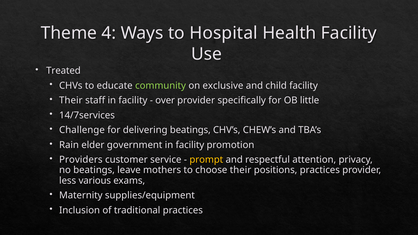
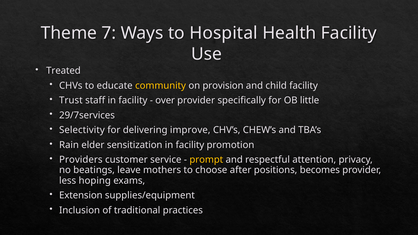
4: 4 -> 7
community colour: light green -> yellow
exclusive: exclusive -> provision
Their at (71, 100): Their -> Trust
14/7services: 14/7services -> 29/7services
Challenge: Challenge -> Selectivity
delivering beatings: beatings -> improve
government: government -> sensitization
choose their: their -> after
positions practices: practices -> becomes
various: various -> hoping
Maternity: Maternity -> Extension
